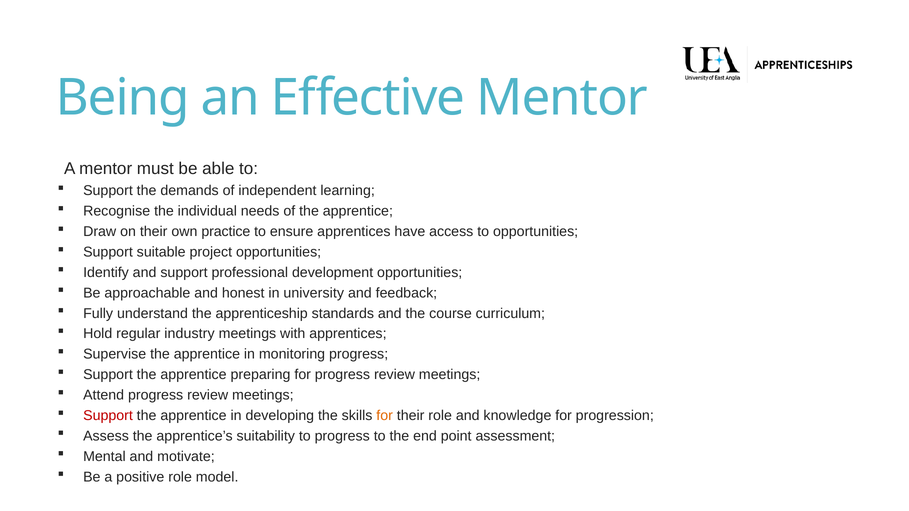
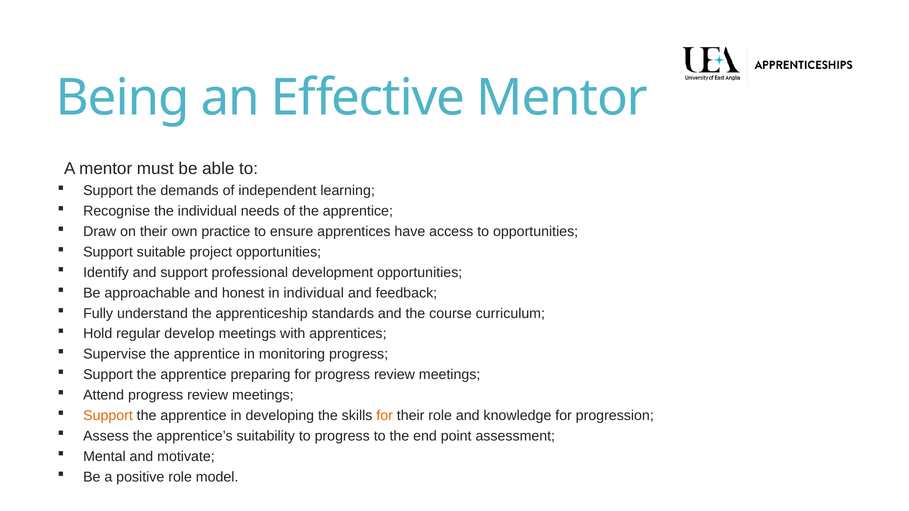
in university: university -> individual
industry: industry -> develop
Support at (108, 416) colour: red -> orange
